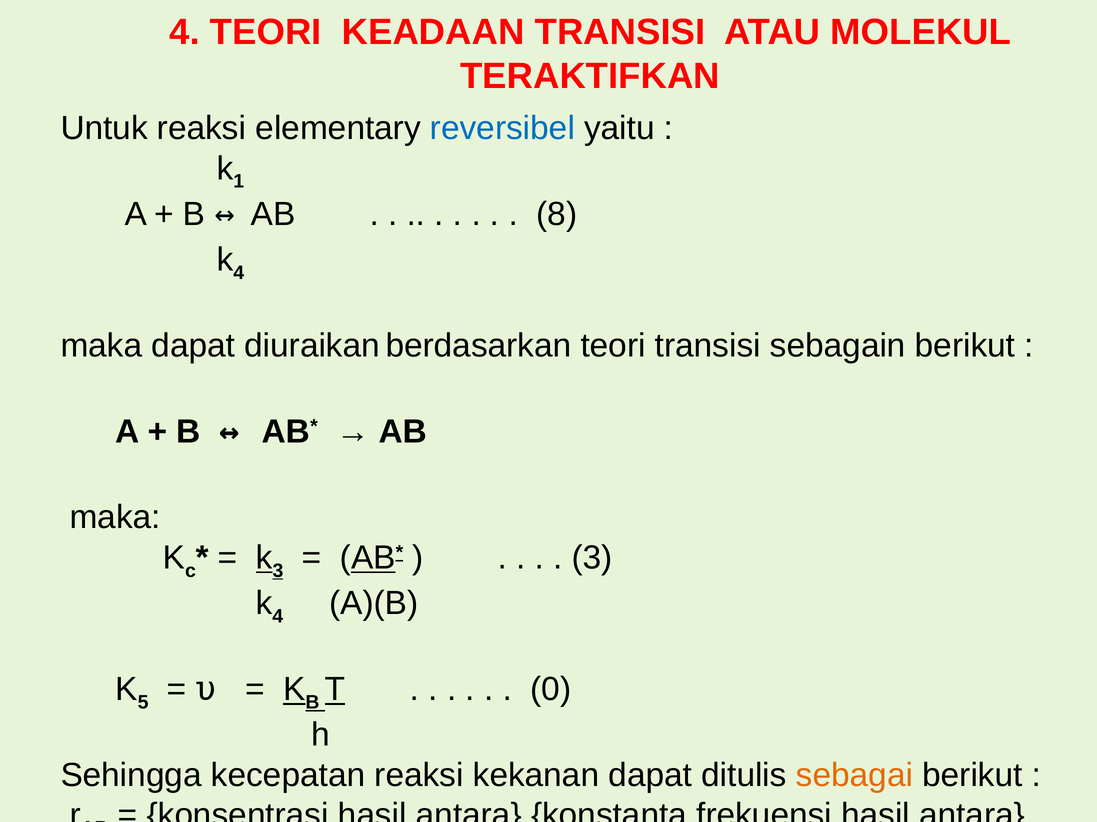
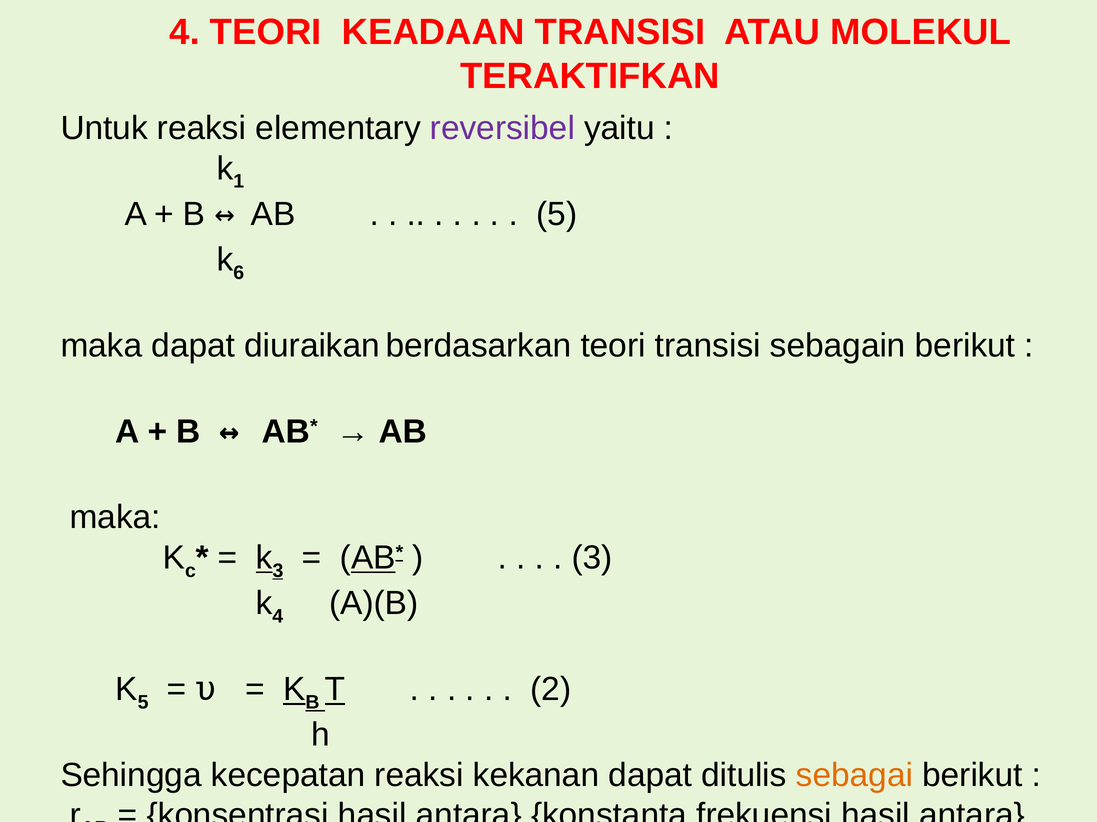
reversibel colour: blue -> purple
8 at (557, 214): 8 -> 5
4 at (239, 273): 4 -> 6
0: 0 -> 2
